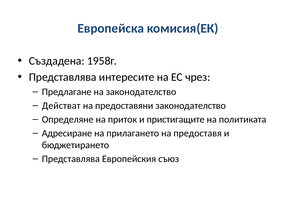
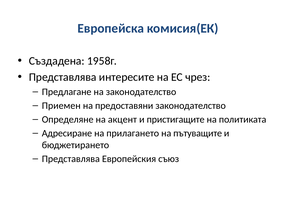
Действат: Действат -> Приемен
приток: приток -> акцент
предоставя: предоставя -> пътуващите
